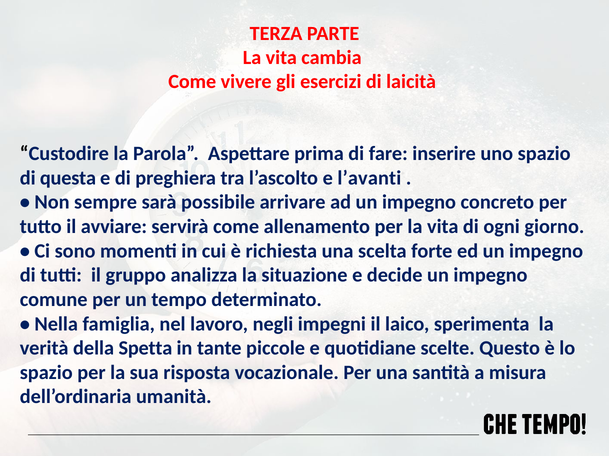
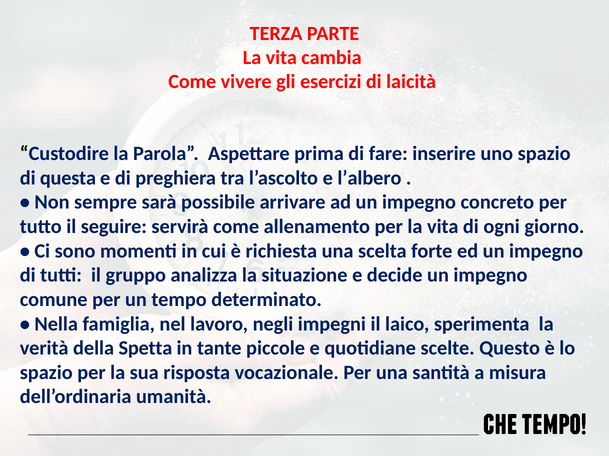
l’avanti: l’avanti -> l’albero
avviare: avviare -> seguire
